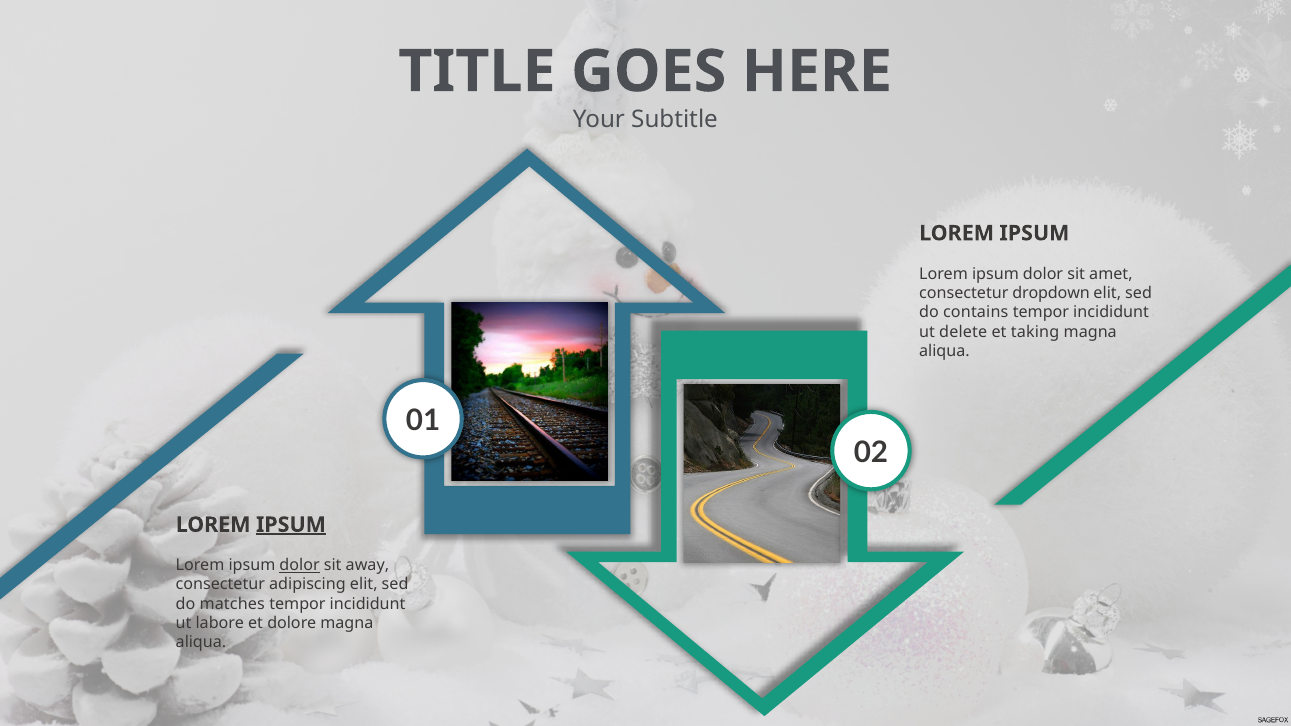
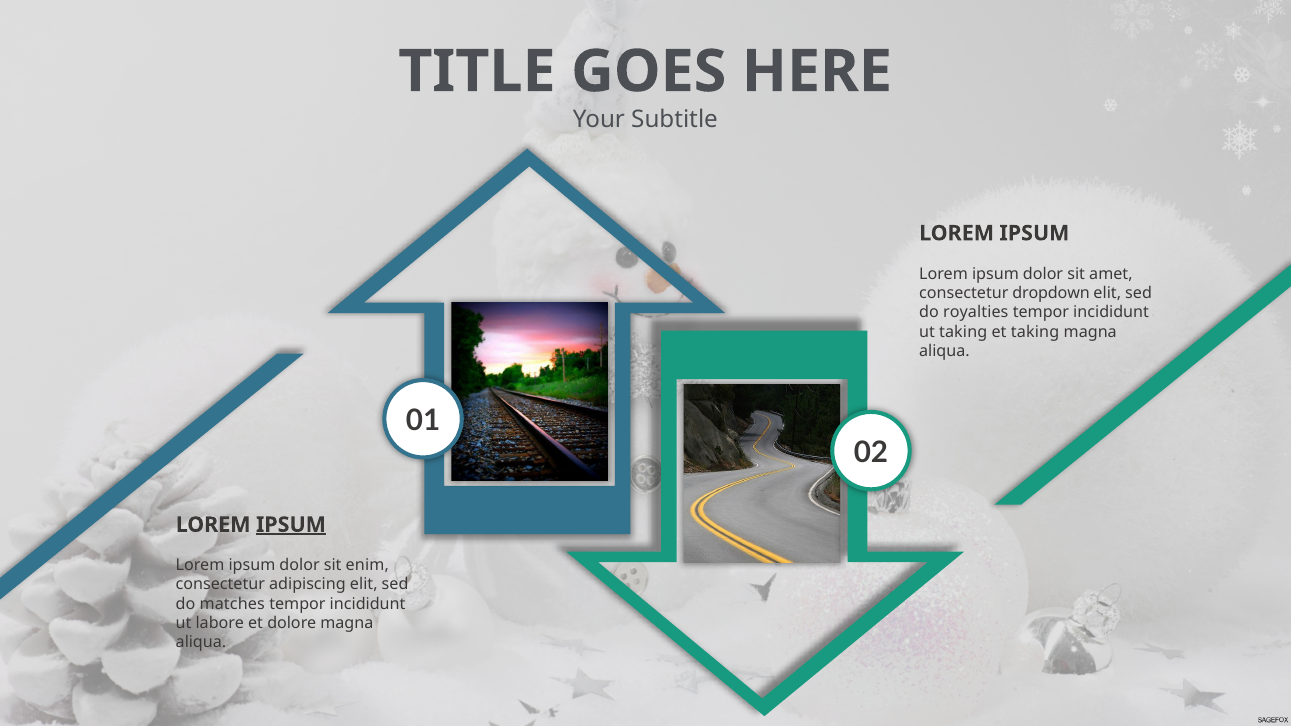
contains: contains -> royalties
ut delete: delete -> taking
dolor at (300, 565) underline: present -> none
away: away -> enim
